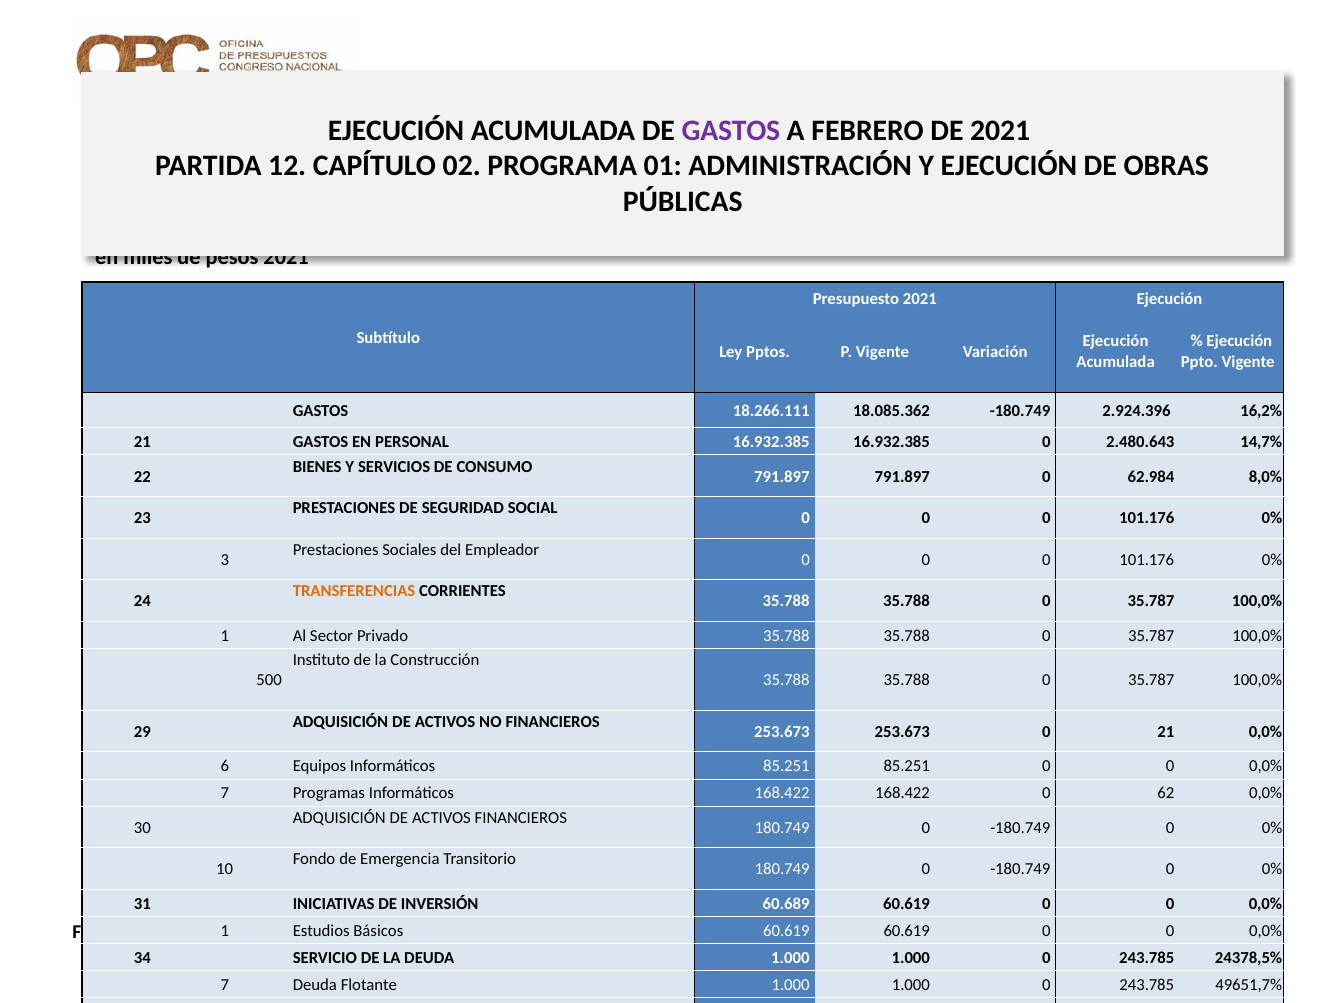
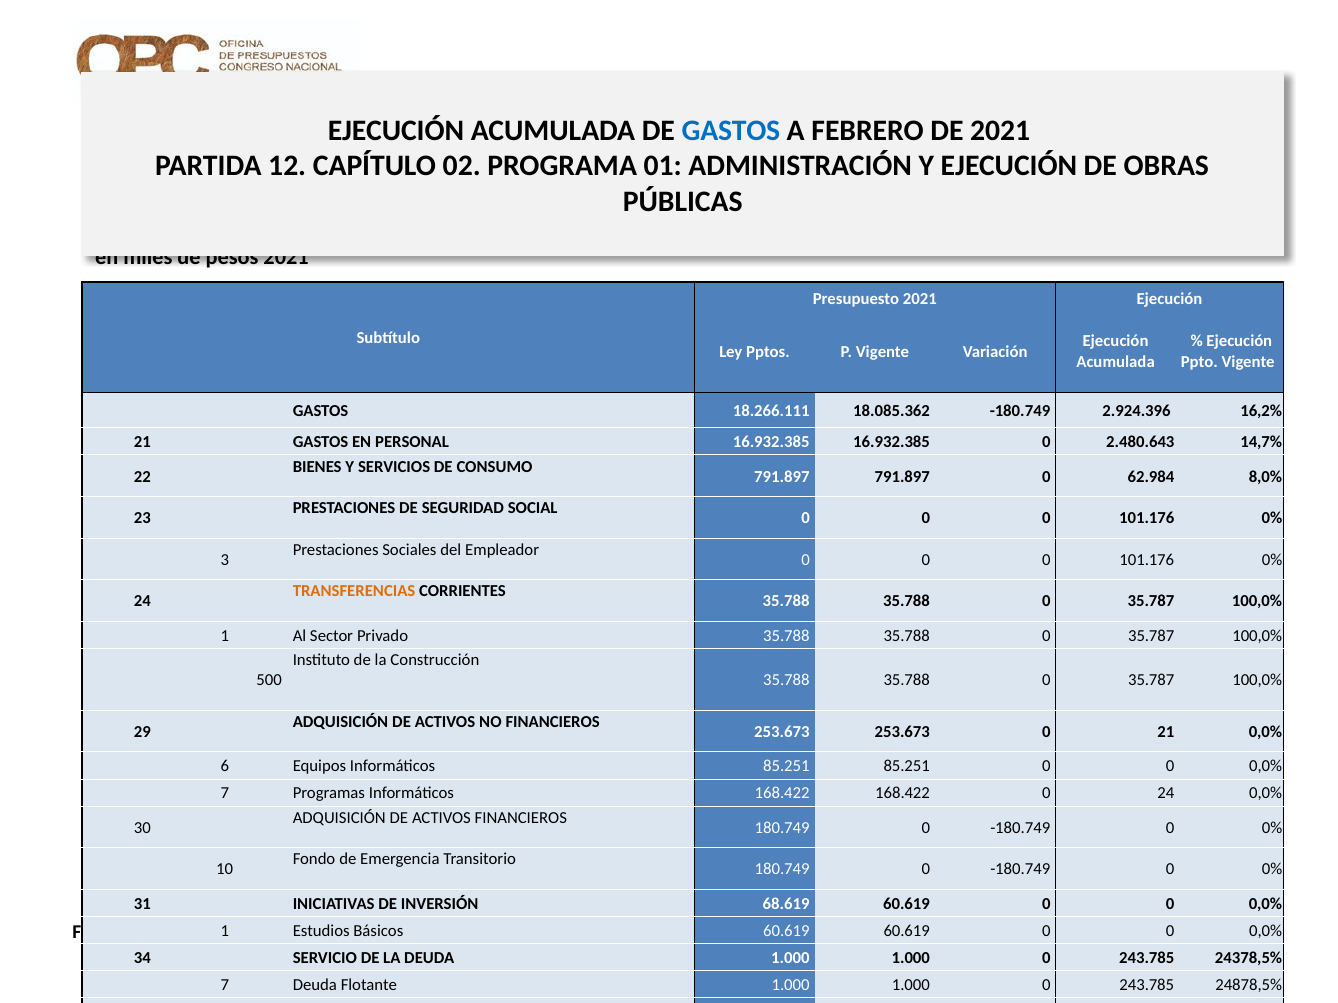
GASTOS at (731, 130) colour: purple -> blue
0 62: 62 -> 24
60.689: 60.689 -> 68.619
49651,7%: 49651,7% -> 24878,5%
